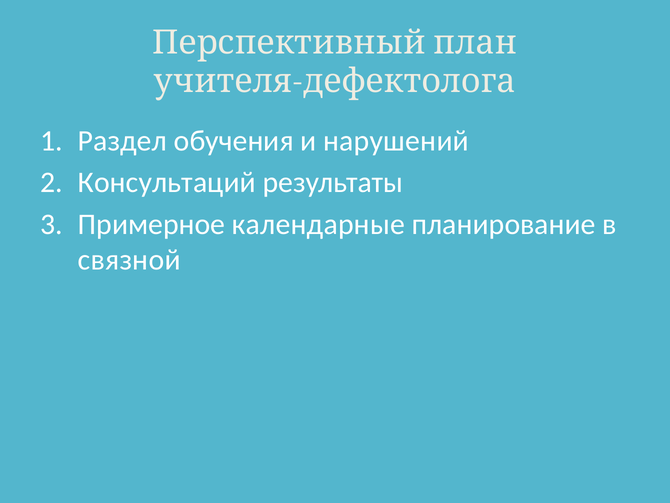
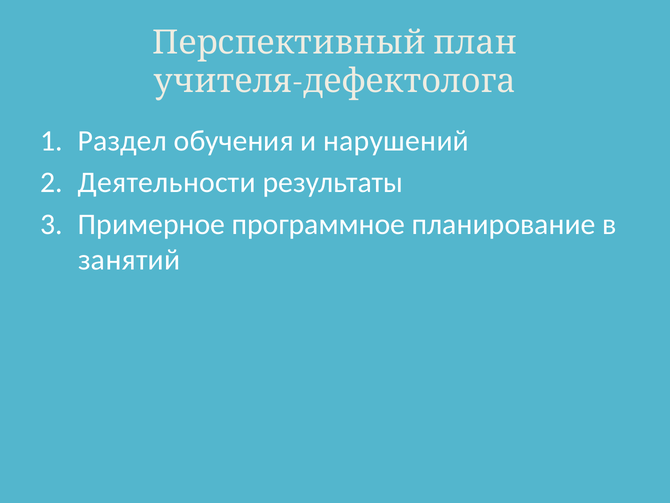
Консультаций: Консультаций -> Деятельности
календарные: календарные -> программное
связной: связной -> занятий
